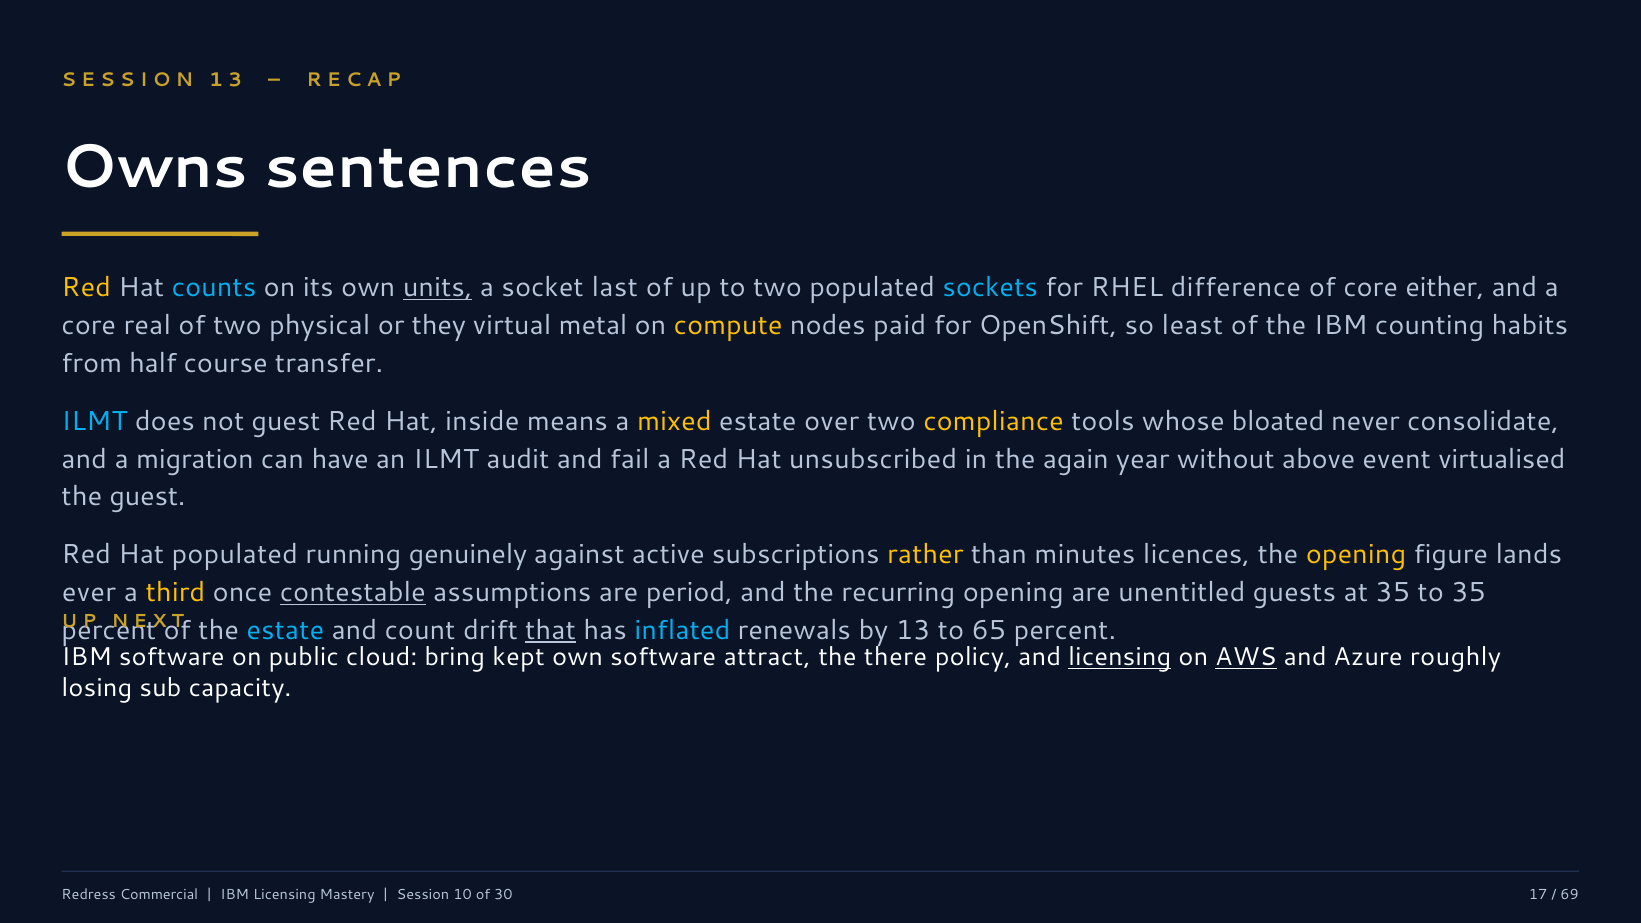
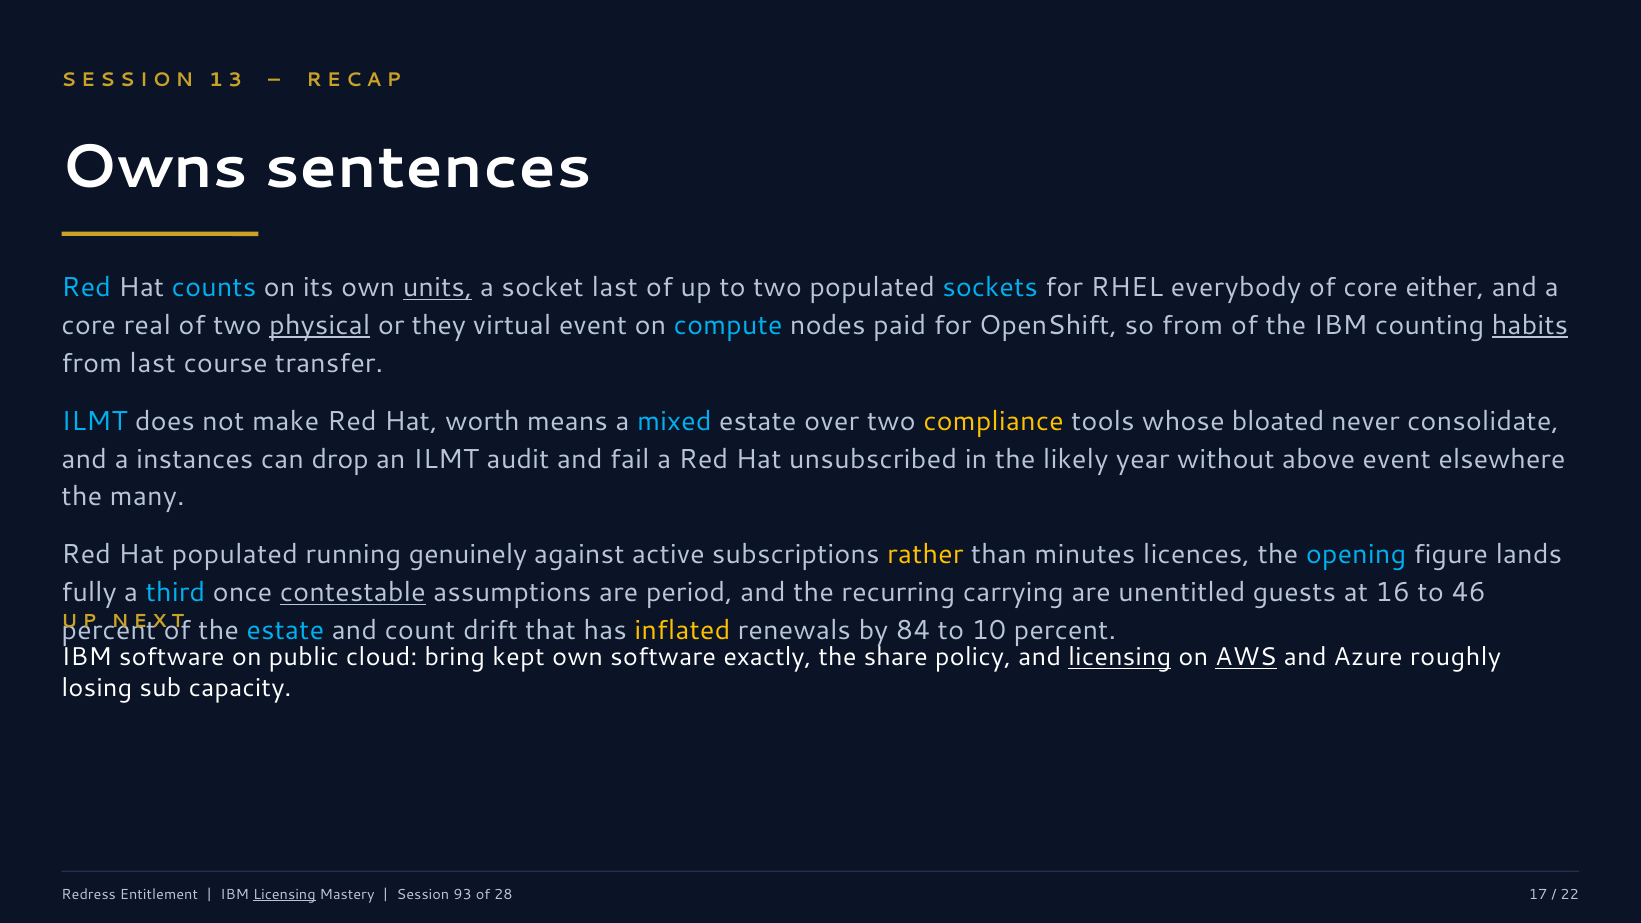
Red at (86, 288) colour: yellow -> light blue
difference: difference -> everybody
physical underline: none -> present
virtual metal: metal -> event
compute colour: yellow -> light blue
so least: least -> from
habits underline: none -> present
from half: half -> last
not guest: guest -> make
inside: inside -> worth
mixed colour: yellow -> light blue
migration: migration -> instances
have: have -> drop
again: again -> likely
virtualised: virtualised -> elsewhere
the guest: guest -> many
opening at (1356, 555) colour: yellow -> light blue
ever: ever -> fully
third colour: yellow -> light blue
recurring opening: opening -> carrying
at 35: 35 -> 16
to 35: 35 -> 46
that underline: present -> none
inflated colour: light blue -> yellow
13: 13 -> 84
65: 65 -> 10
attract: attract -> exactly
there: there -> share
Commercial: Commercial -> Entitlement
Licensing at (284, 895) underline: none -> present
10: 10 -> 93
30: 30 -> 28
69: 69 -> 22
